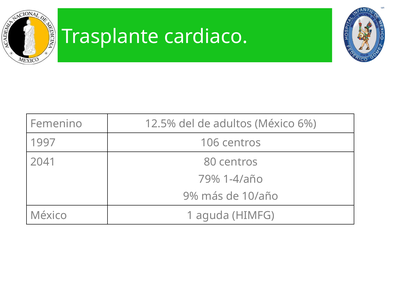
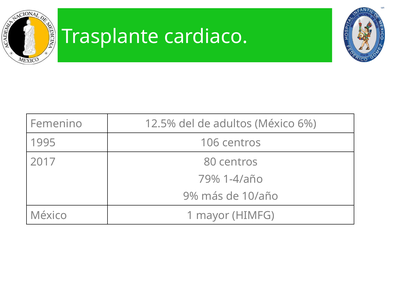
1997: 1997 -> 1995
2041: 2041 -> 2017
aguda: aguda -> mayor
